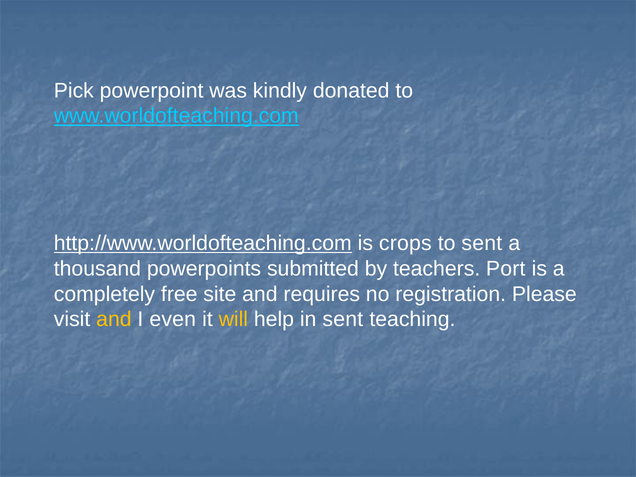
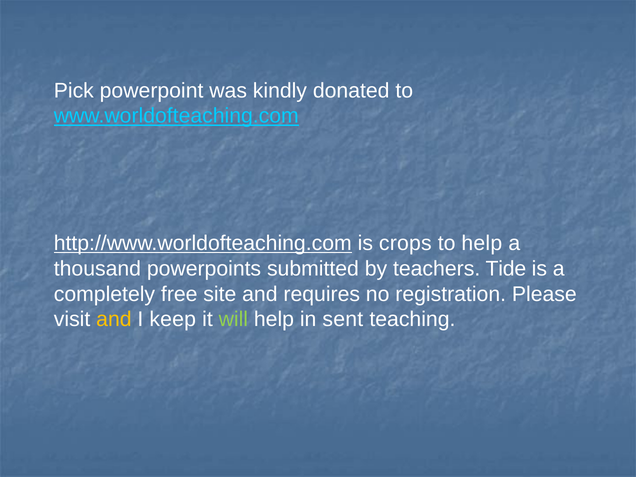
to sent: sent -> help
Port: Port -> Tide
even: even -> keep
will colour: yellow -> light green
